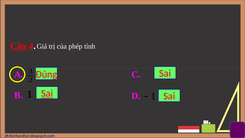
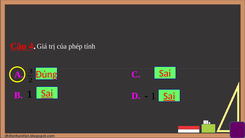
Sai at (169, 96) underline: none -> present
